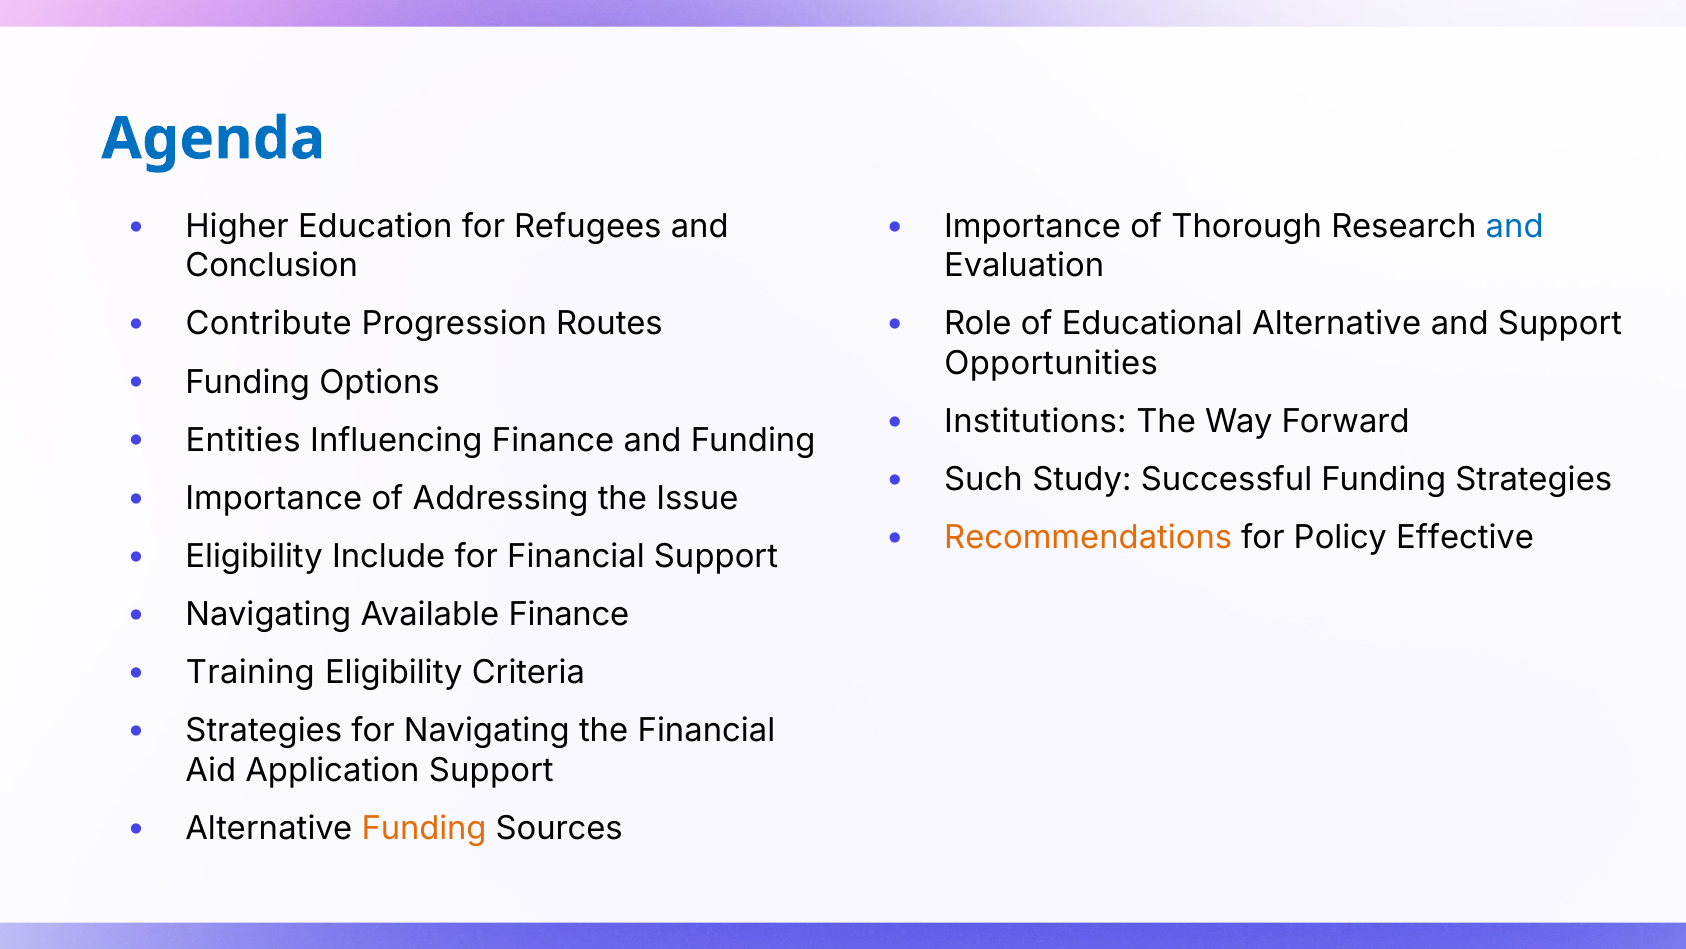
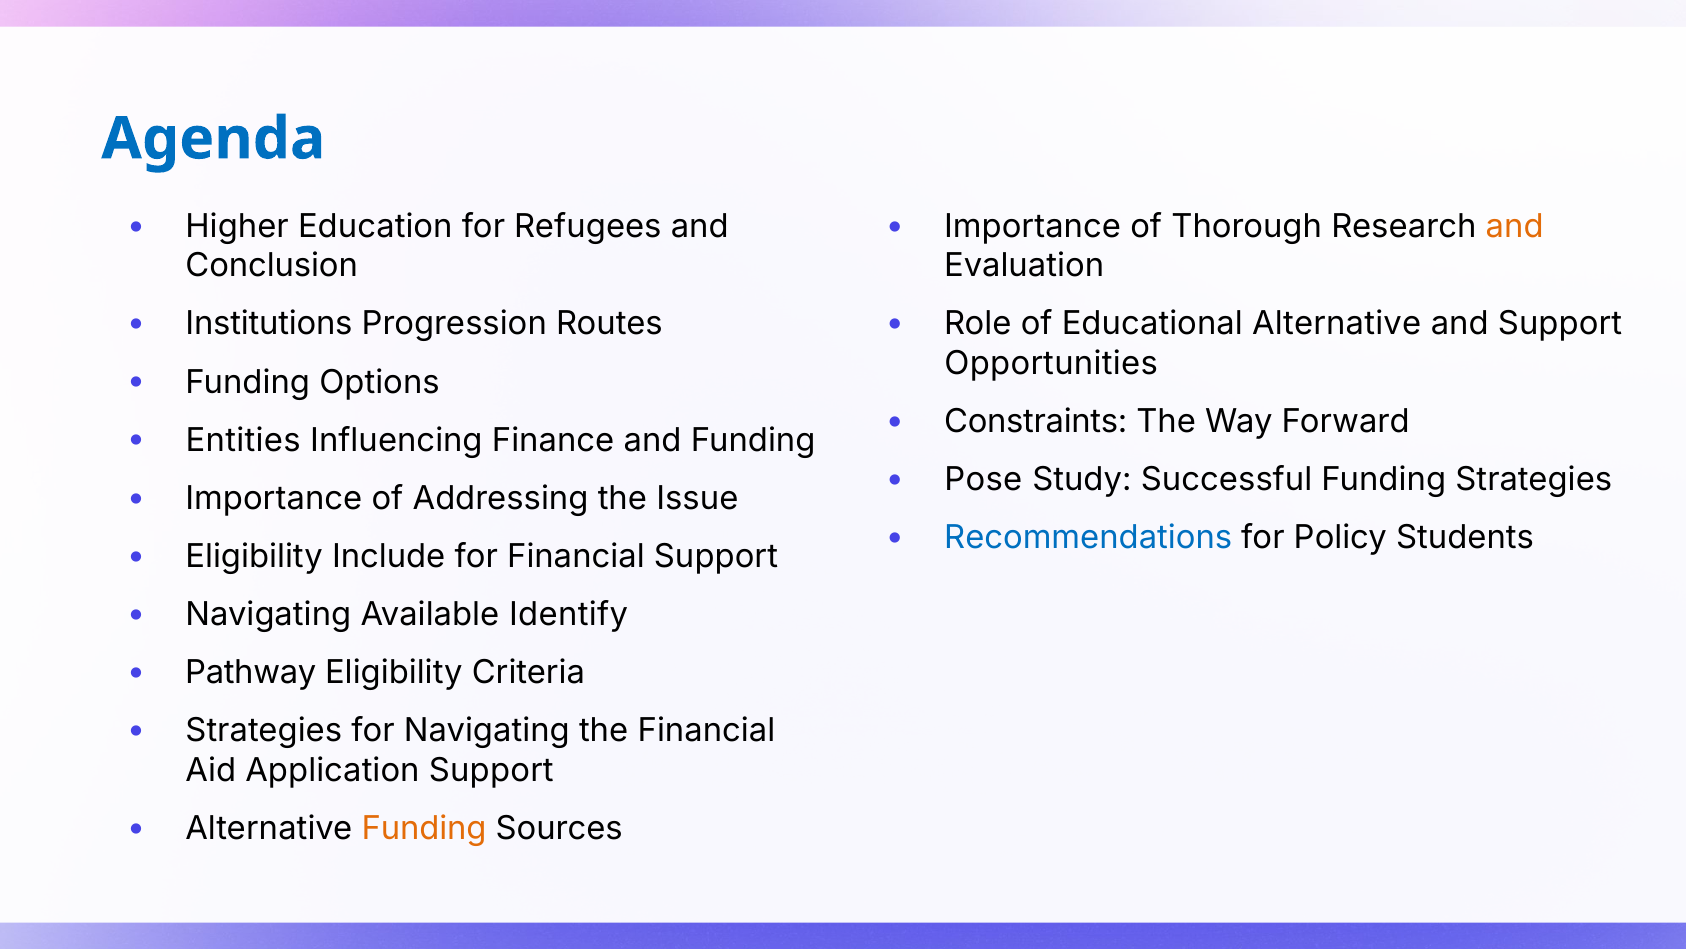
and at (1515, 226) colour: blue -> orange
Contribute: Contribute -> Institutions
Institutions: Institutions -> Constraints
Such: Such -> Pose
Recommendations colour: orange -> blue
Effective: Effective -> Students
Available Finance: Finance -> Identify
Training: Training -> Pathway
